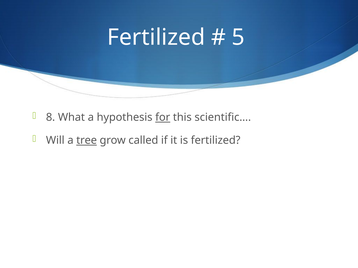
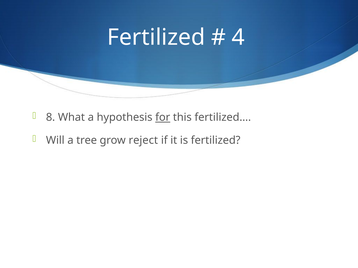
5: 5 -> 4
scientific…: scientific… -> fertilized…
tree underline: present -> none
called: called -> reject
